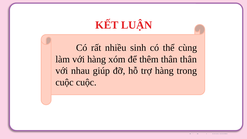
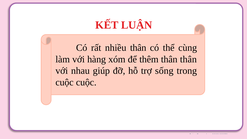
nhiều sinh: sinh -> thân
trợ hàng: hàng -> sống
